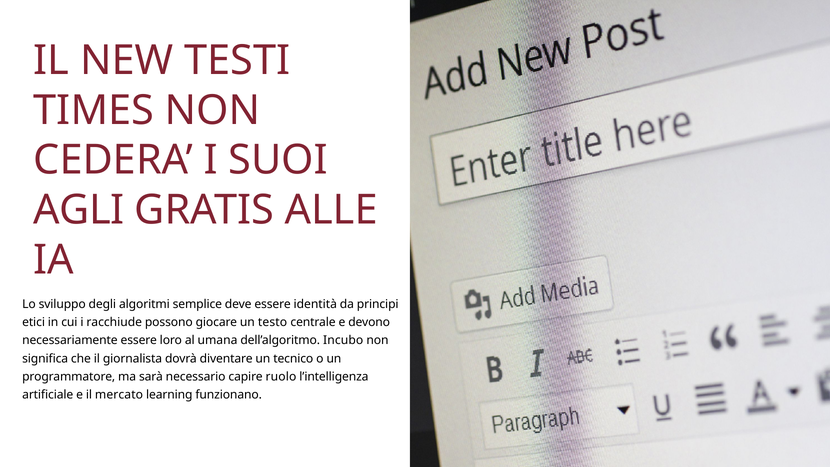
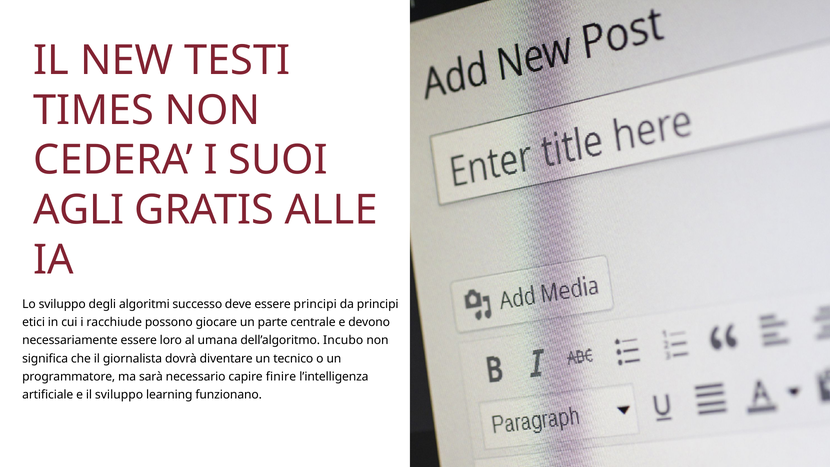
semplice: semplice -> successo
essere identità: identità -> principi
testo: testo -> parte
ruolo: ruolo -> finire
il mercato: mercato -> sviluppo
